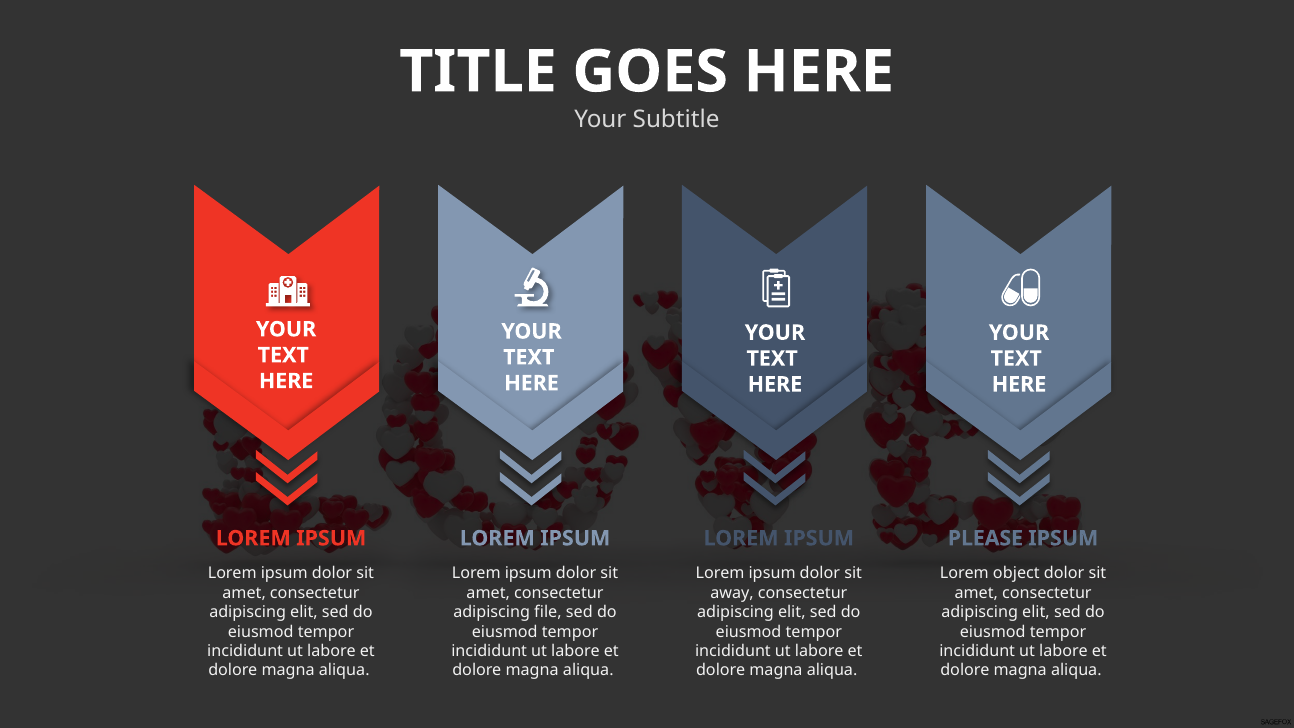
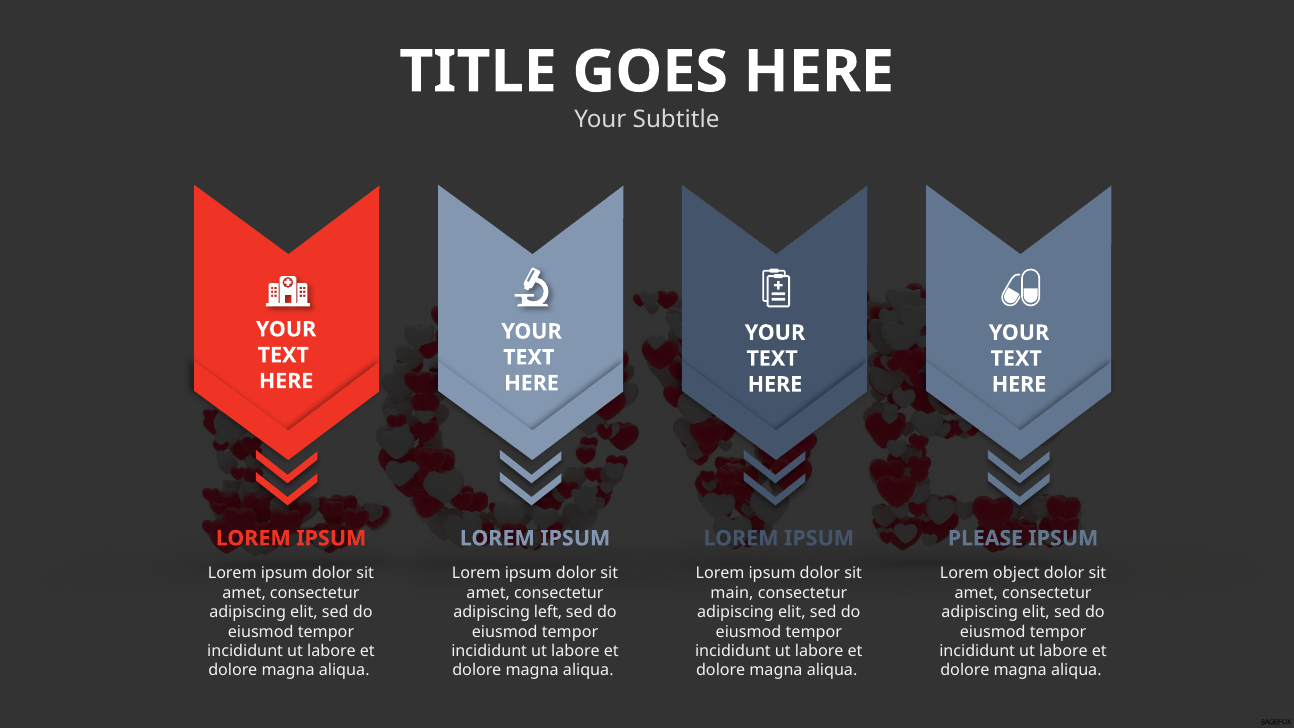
away: away -> main
file: file -> left
